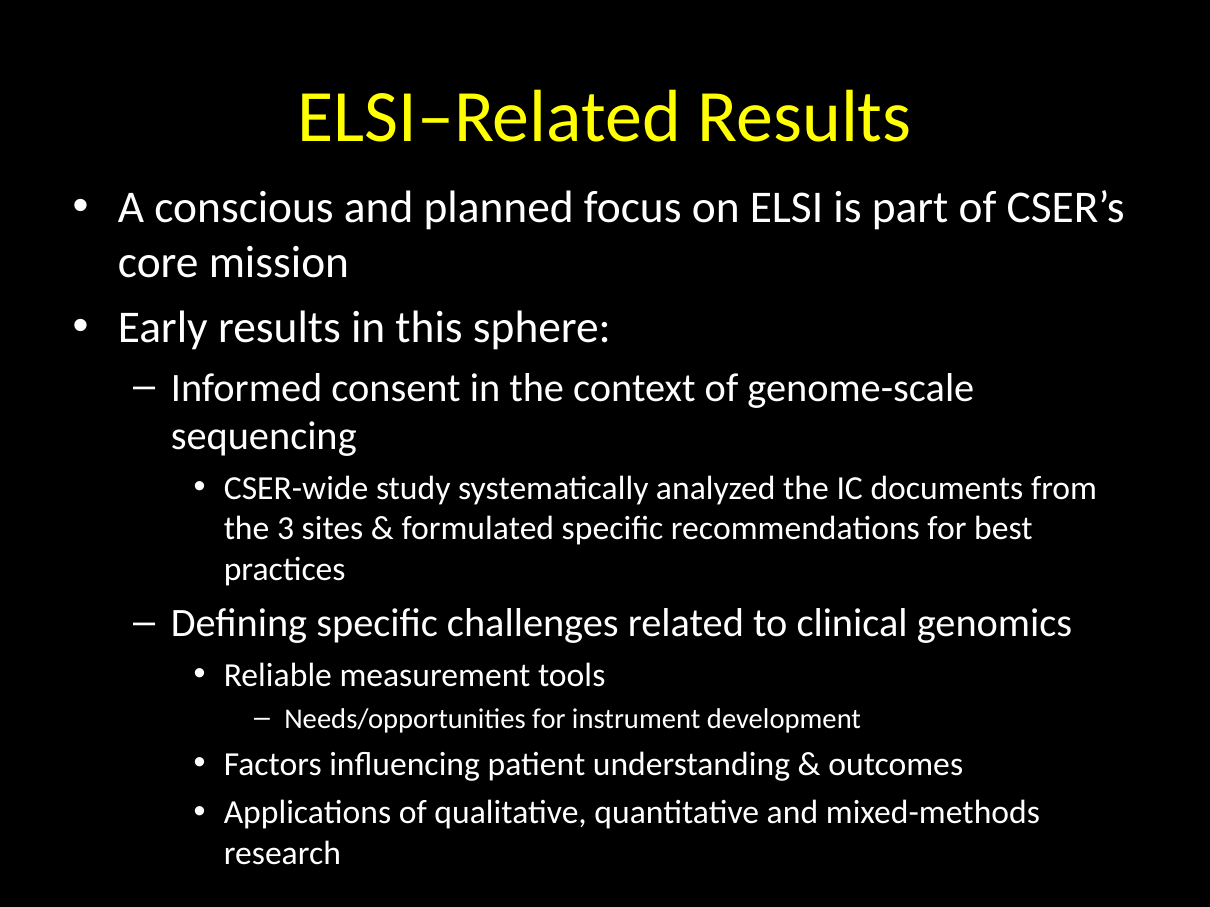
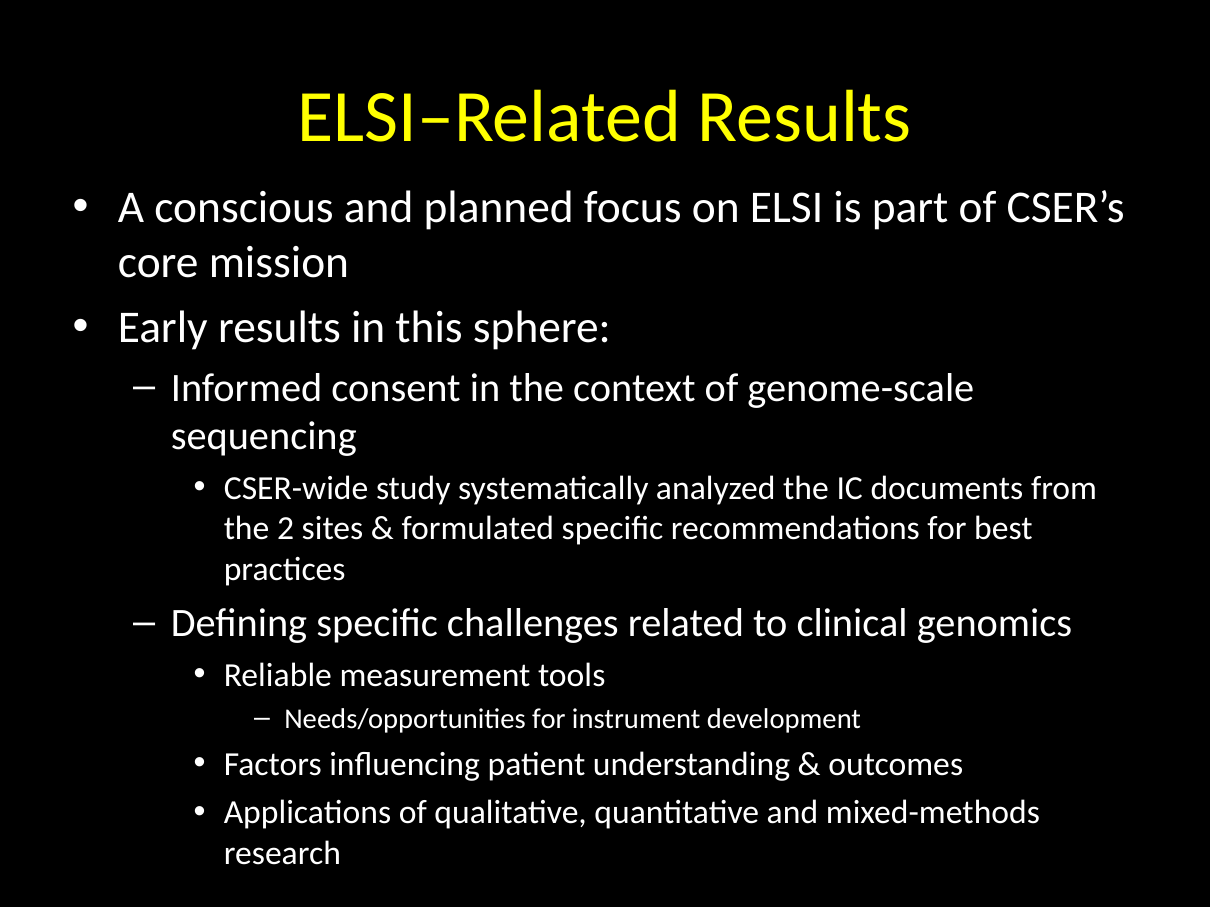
3: 3 -> 2
